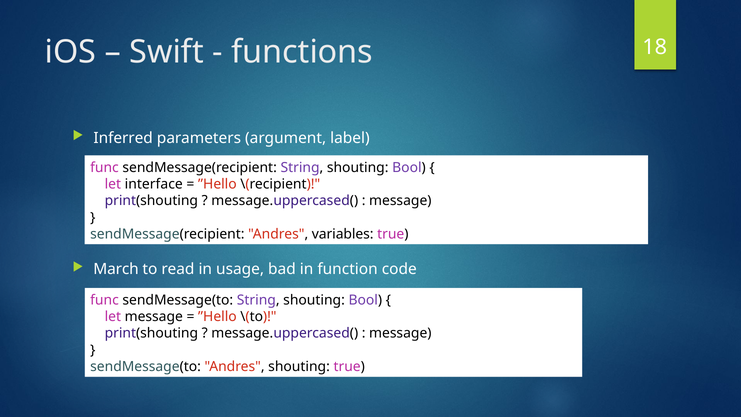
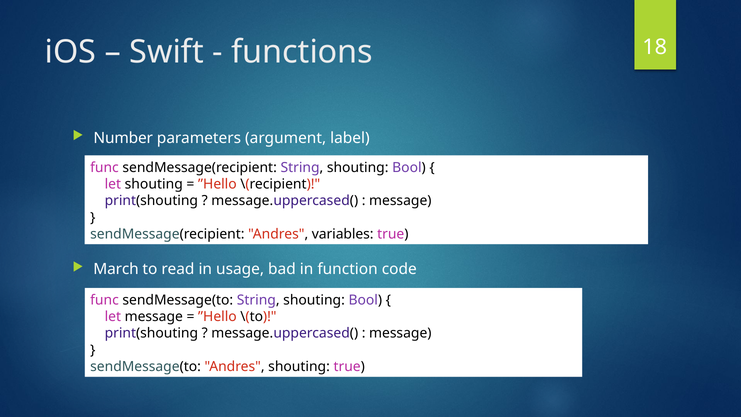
Inferred: Inferred -> Number
let interface: interface -> shouting
